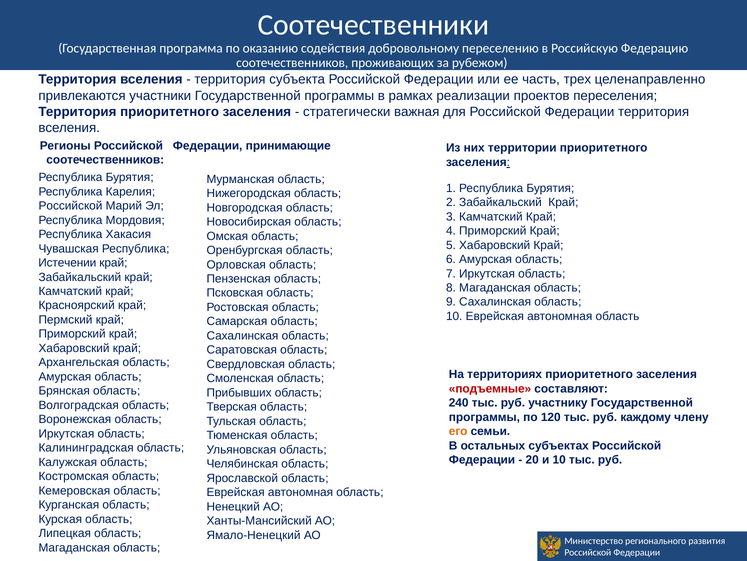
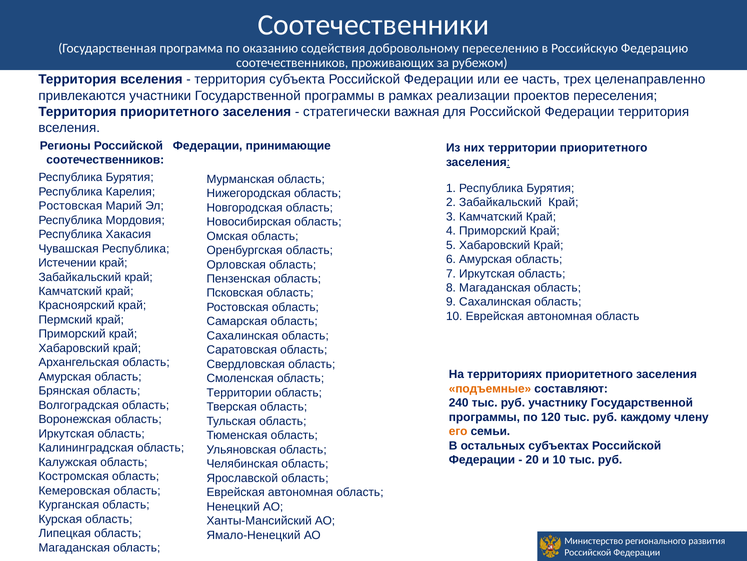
Российской at (70, 206): Российской -> Ростовская
подъемные colour: red -> orange
Прибывших at (239, 392): Прибывших -> Территории
